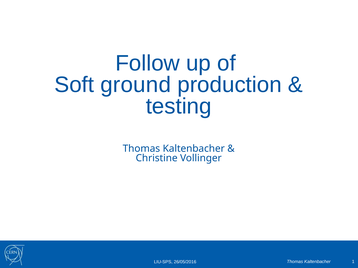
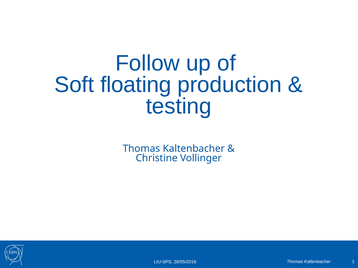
ground: ground -> floating
